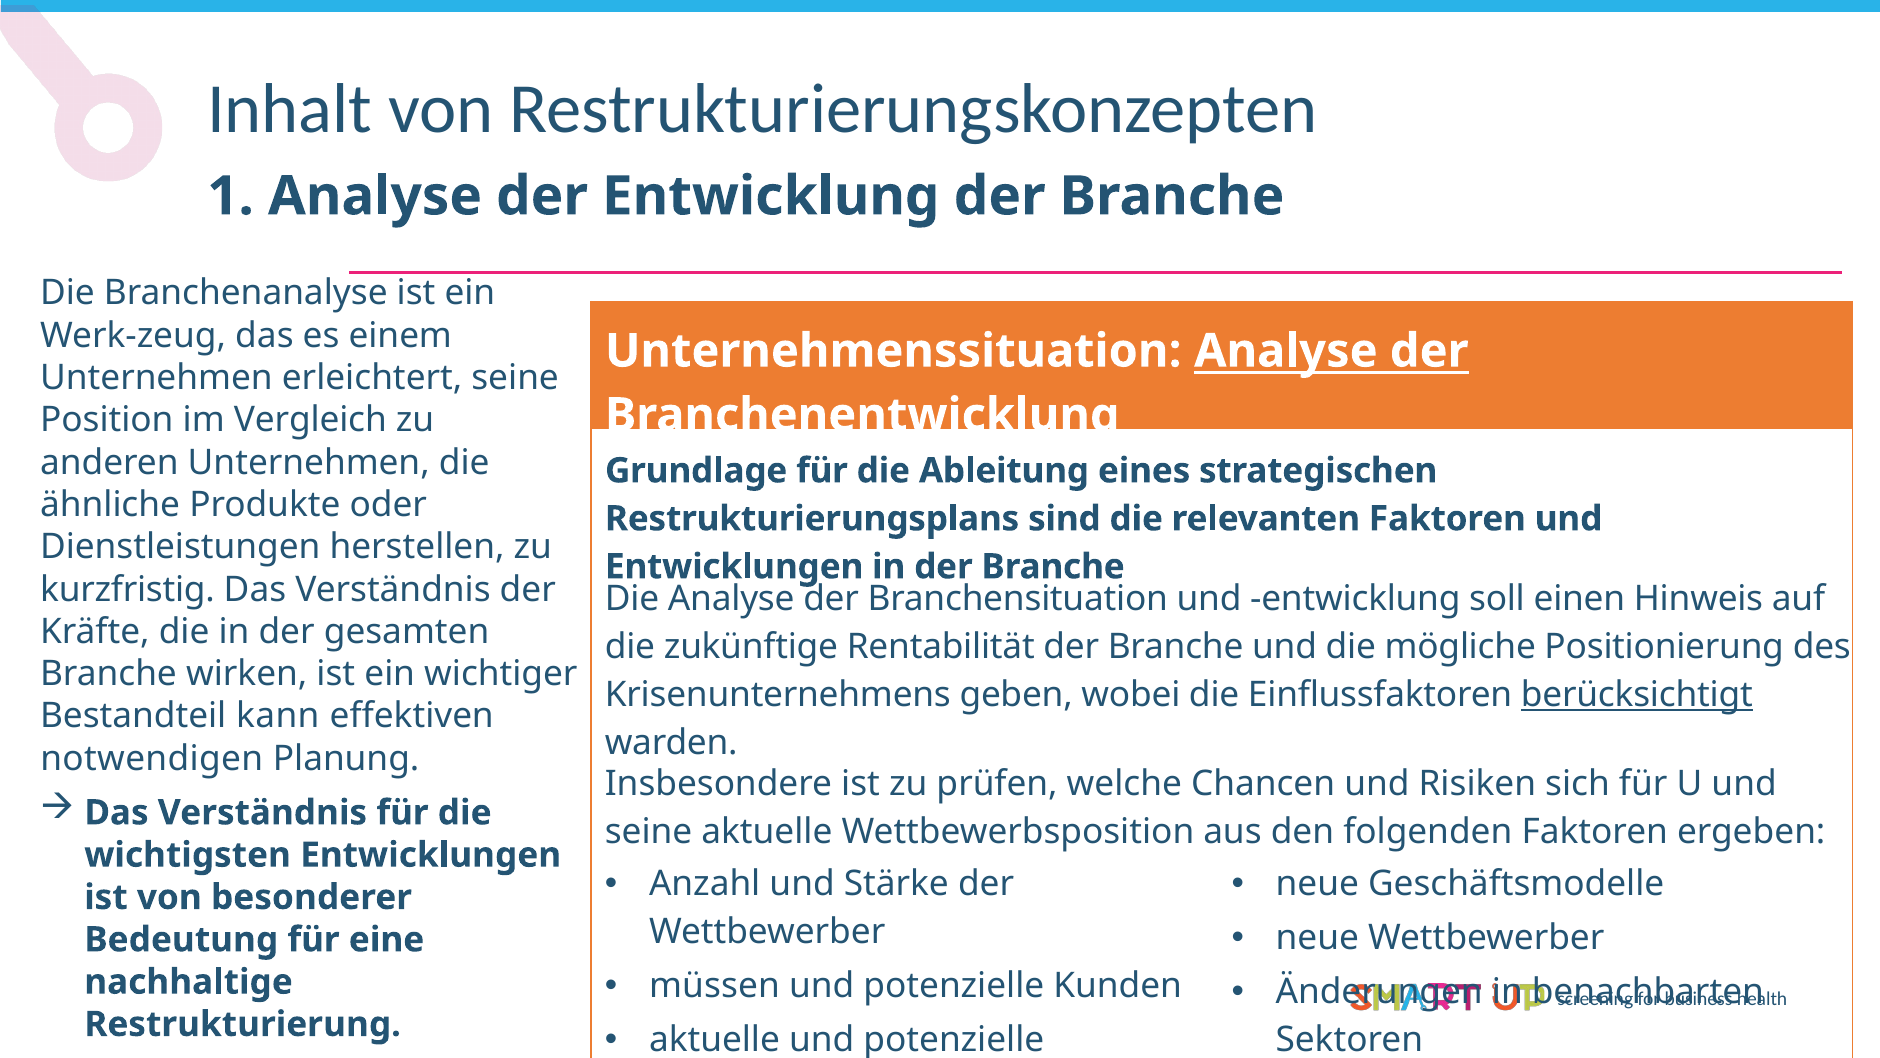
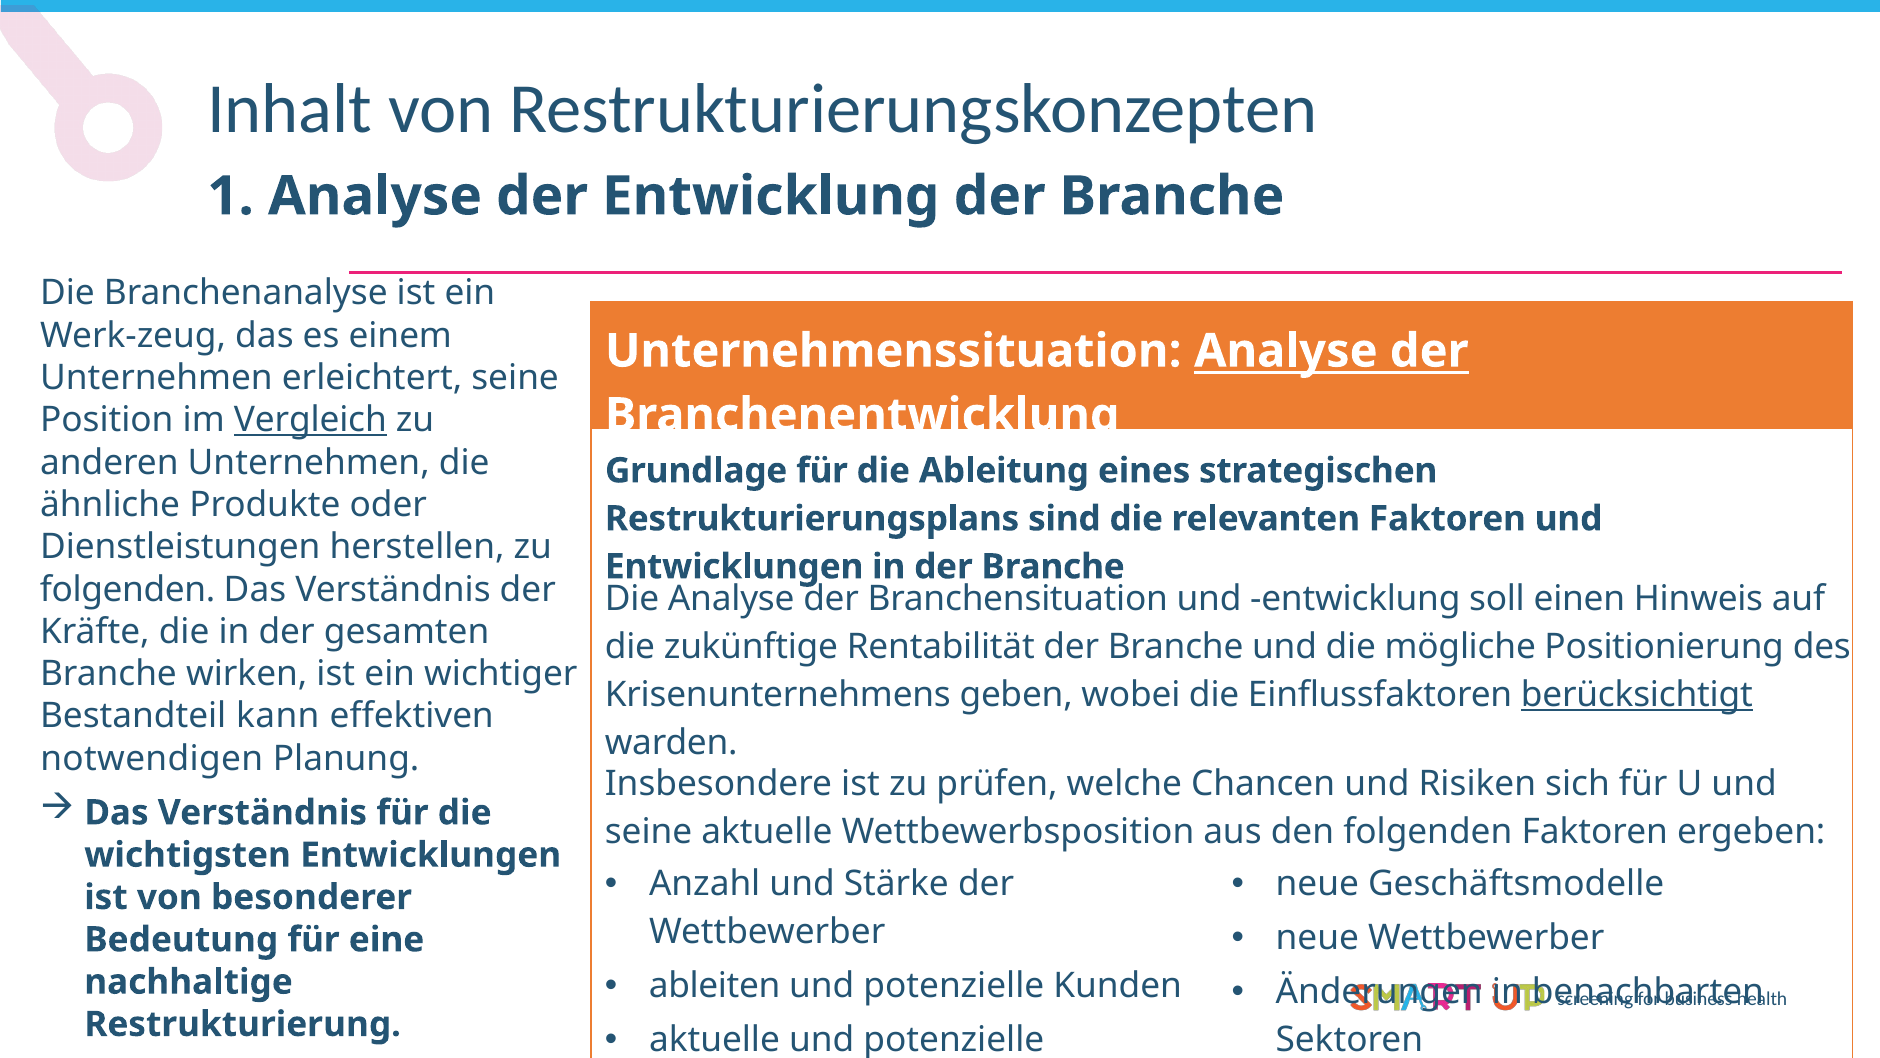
Vergleich at (310, 420) underline: none -> present
kurzfristig at (128, 589): kurzfristig -> folgenden
müssen: müssen -> ableiten
